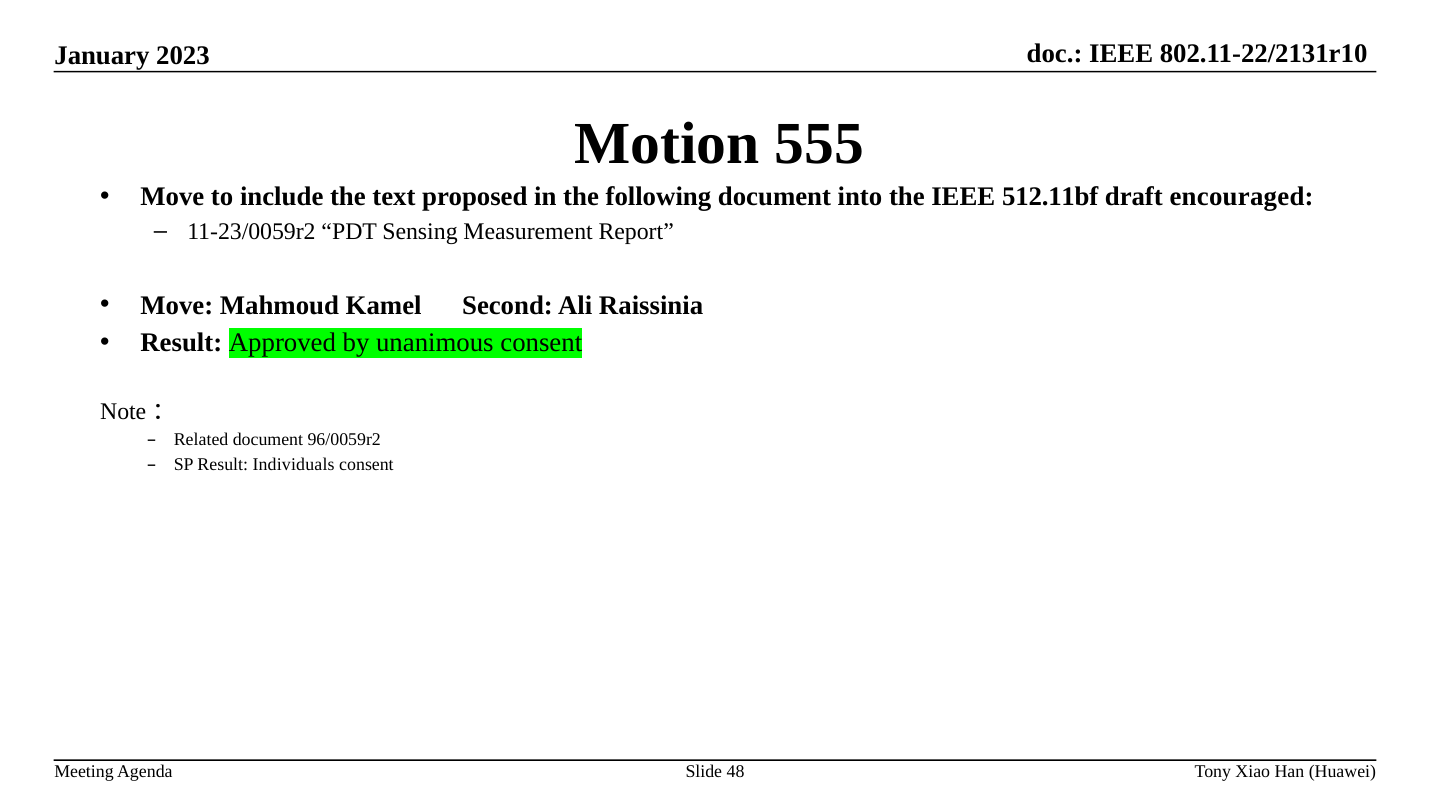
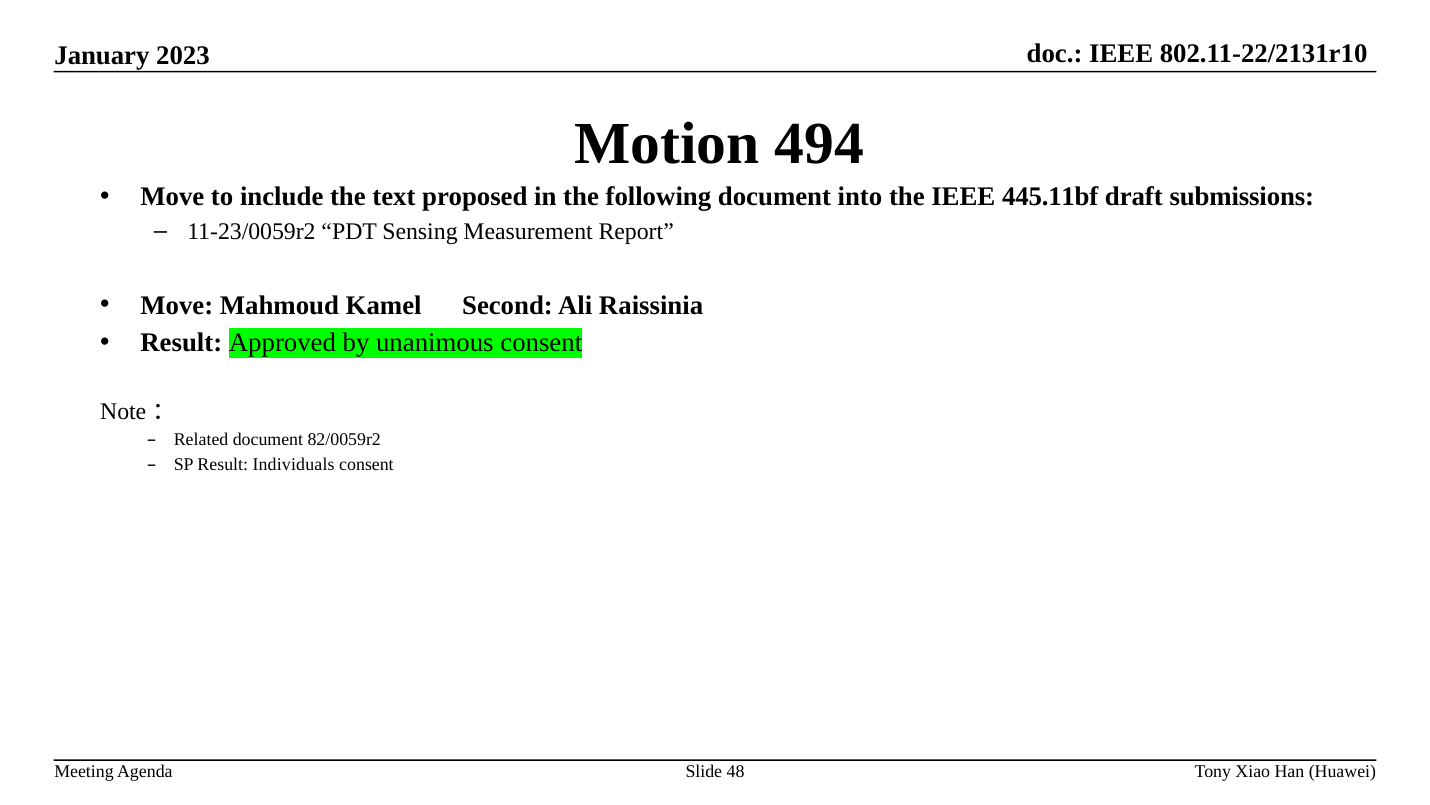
555: 555 -> 494
512.11bf: 512.11bf -> 445.11bf
encouraged: encouraged -> submissions
96/0059r2: 96/0059r2 -> 82/0059r2
